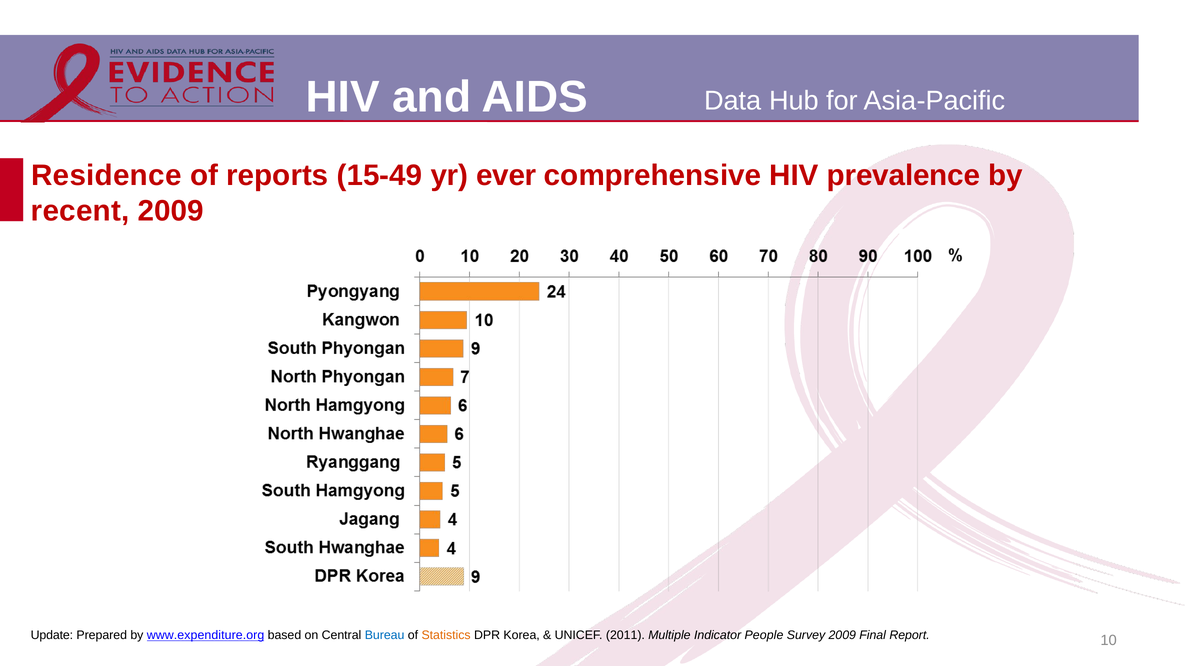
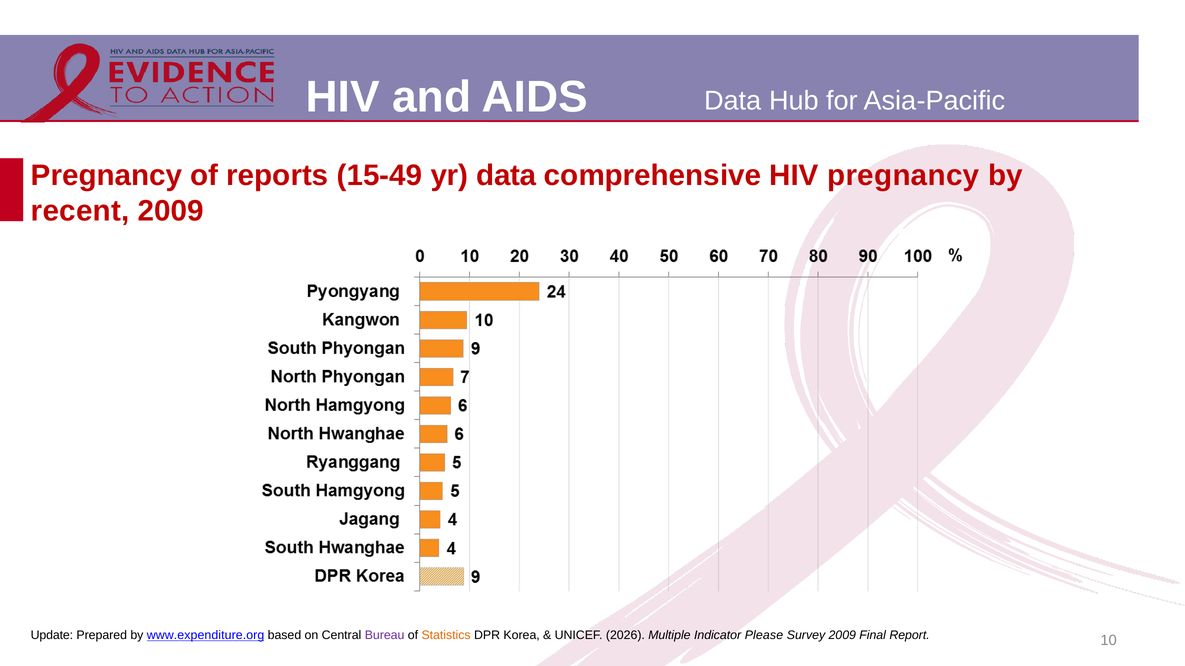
Residence at (106, 176): Residence -> Pregnancy
yr ever: ever -> data
HIV prevalence: prevalence -> pregnancy
Bureau colour: blue -> purple
2011: 2011 -> 2026
People: People -> Please
